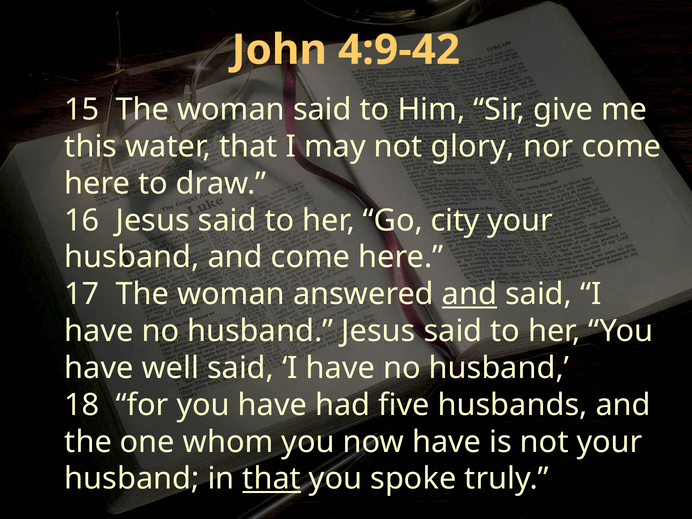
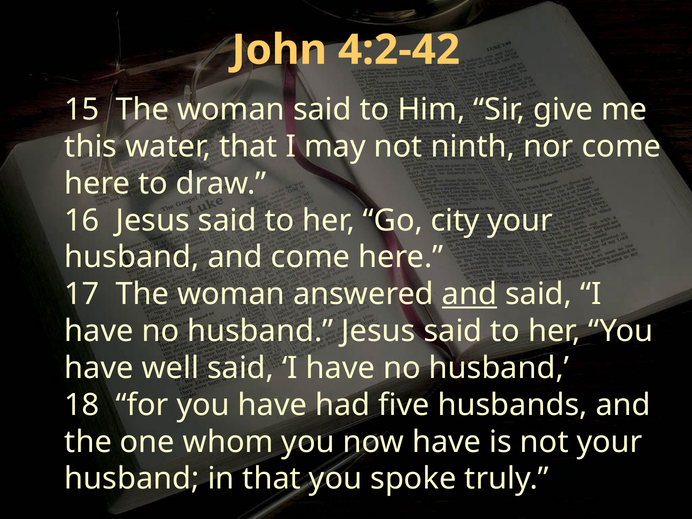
4:9-42: 4:9-42 -> 4:2-42
glory: glory -> ninth
that at (272, 479) underline: present -> none
